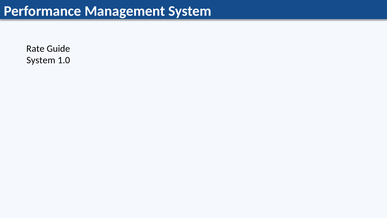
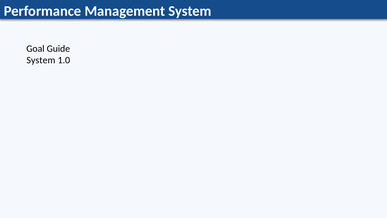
Rate: Rate -> Goal
